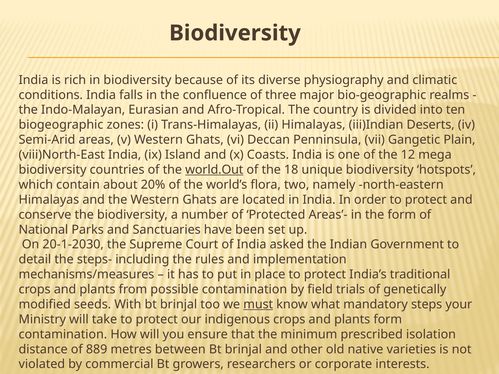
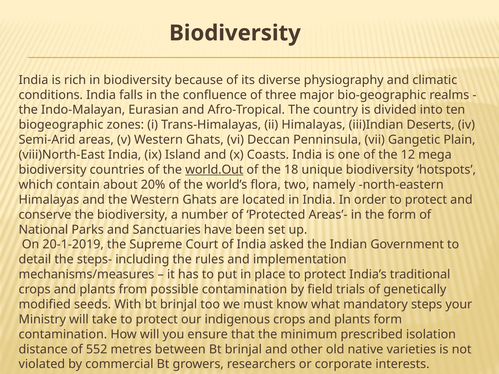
20-1-2030: 20-1-2030 -> 20-1-2019
must underline: present -> none
889: 889 -> 552
